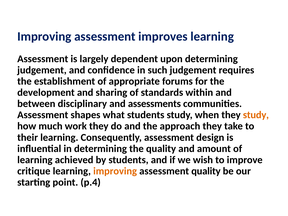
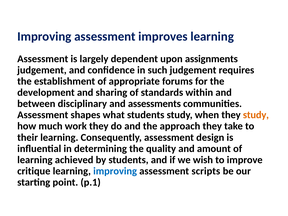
upon determining: determining -> assignments
improving at (115, 171) colour: orange -> blue
assessment quality: quality -> scripts
p.4: p.4 -> p.1
